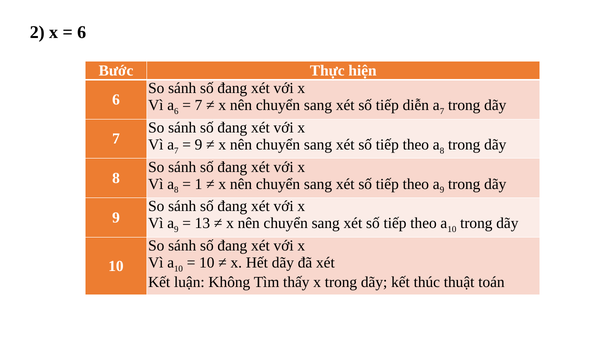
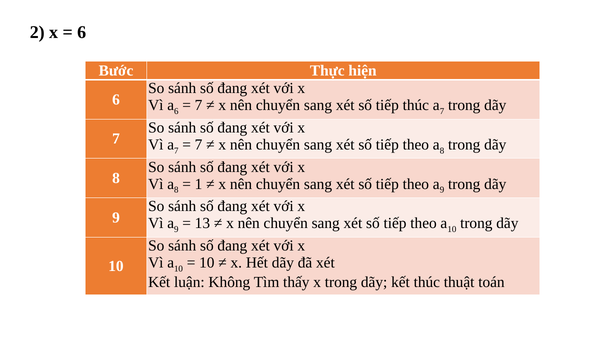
tiếp diễn: diễn -> thúc
9 at (199, 145): 9 -> 7
